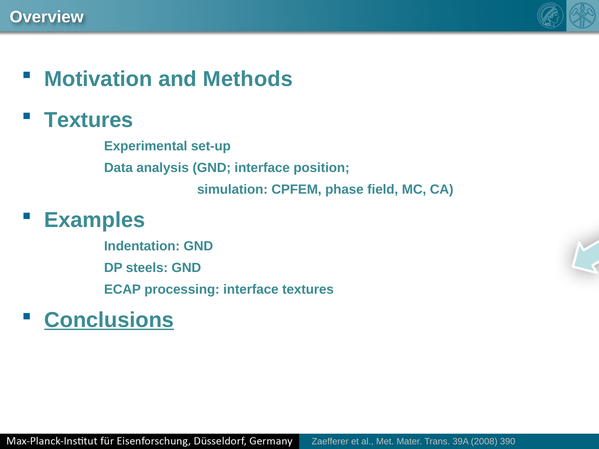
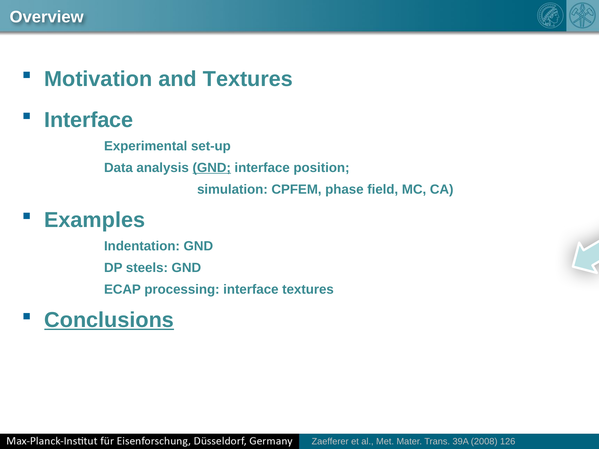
and Methods: Methods -> Textures
Textures at (89, 120): Textures -> Interface
GND at (212, 168) underline: none -> present
390: 390 -> 126
